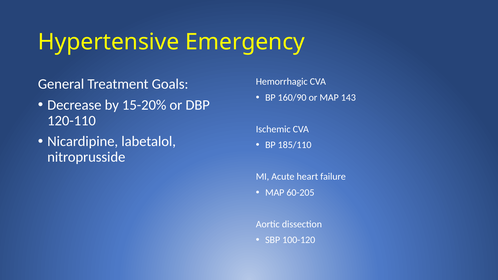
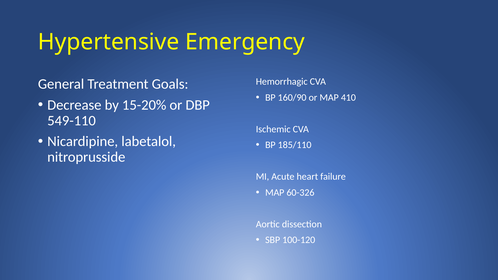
143: 143 -> 410
120-110: 120-110 -> 549-110
60-205: 60-205 -> 60-326
